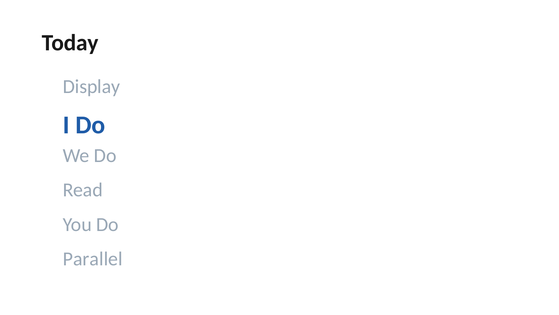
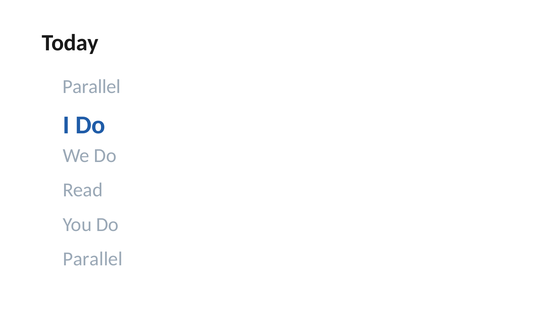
Display at (91, 87): Display -> Parallel
